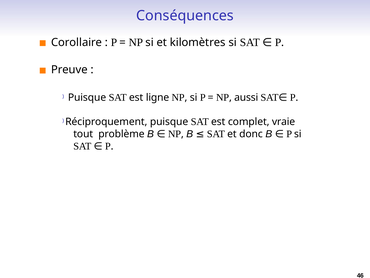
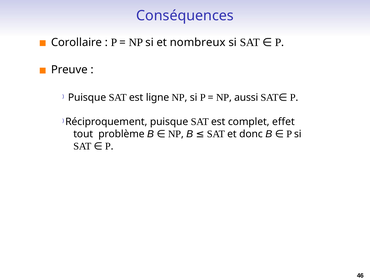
kilomètres: kilomètres -> nombreux
vraie: vraie -> effet
